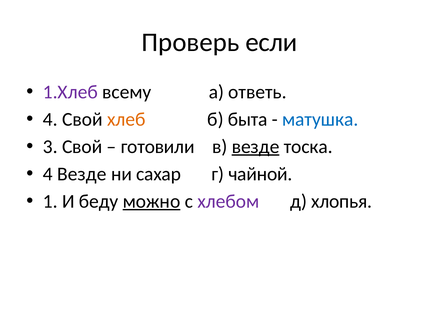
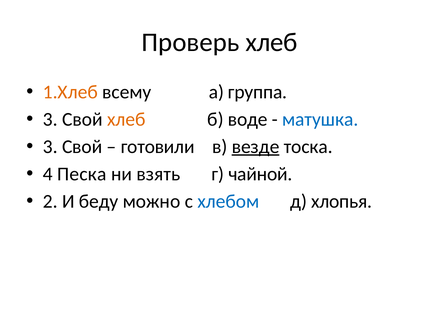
Проверь если: если -> хлеб
1.Хлеб colour: purple -> orange
ответь: ответь -> группа
4 at (50, 119): 4 -> 3
быта: быта -> воде
4 Везде: Везде -> Песка
сахар: сахар -> взять
1: 1 -> 2
можно underline: present -> none
хлебом colour: purple -> blue
